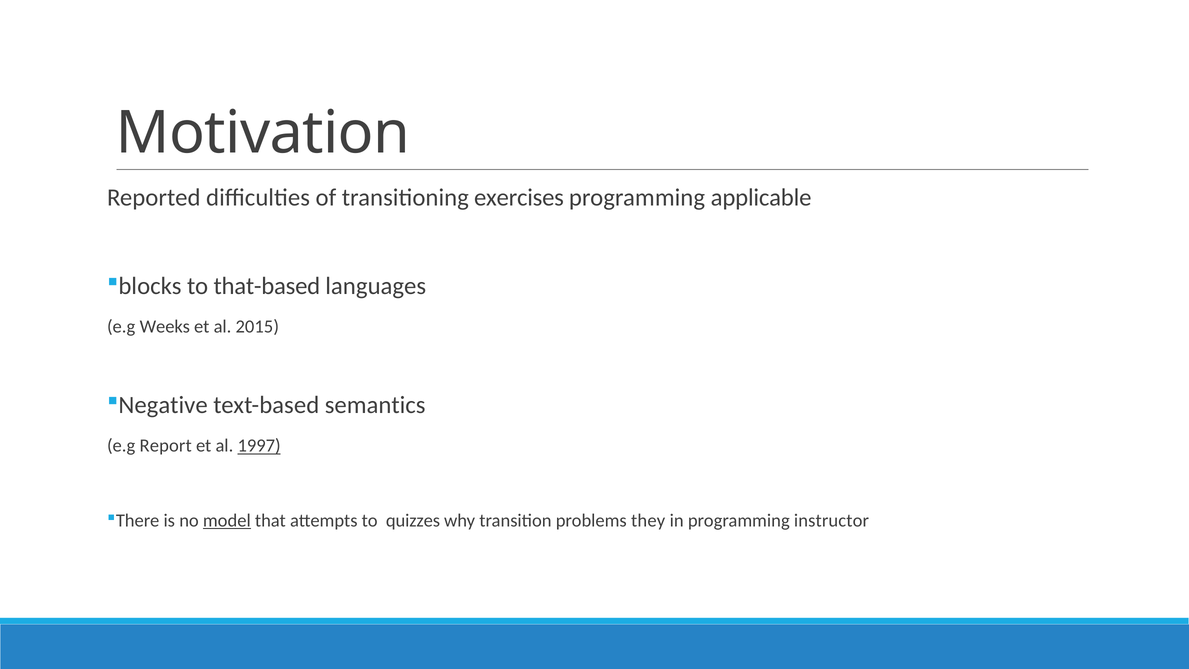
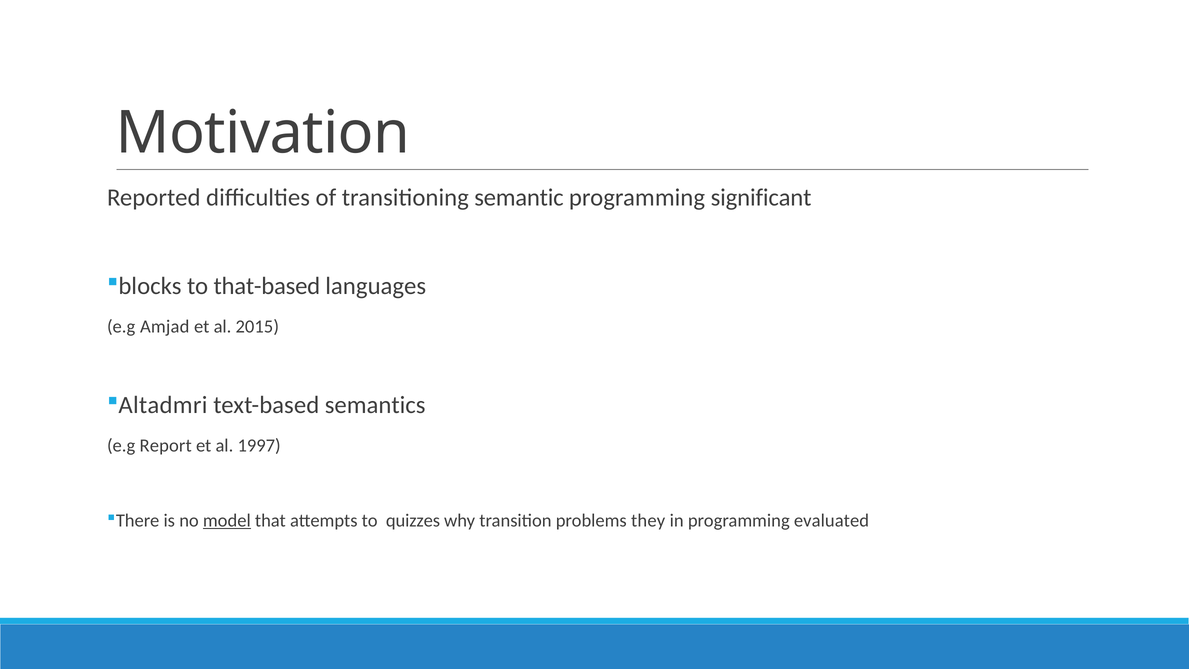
exercises: exercises -> semantic
applicable: applicable -> significant
Weeks: Weeks -> Amjad
Negative: Negative -> Altadmri
1997 underline: present -> none
instructor: instructor -> evaluated
